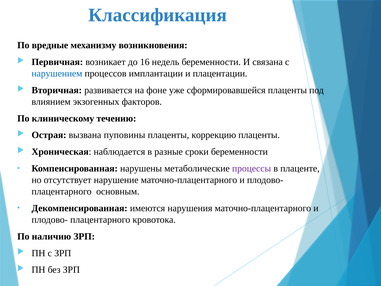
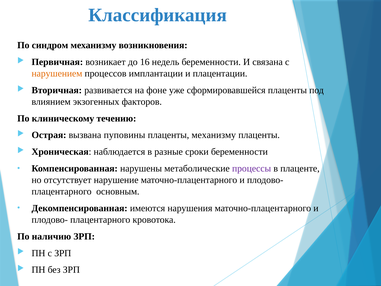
вредные: вредные -> синдром
нарушением colour: blue -> orange
плаценты коррекцию: коррекцию -> механизму
